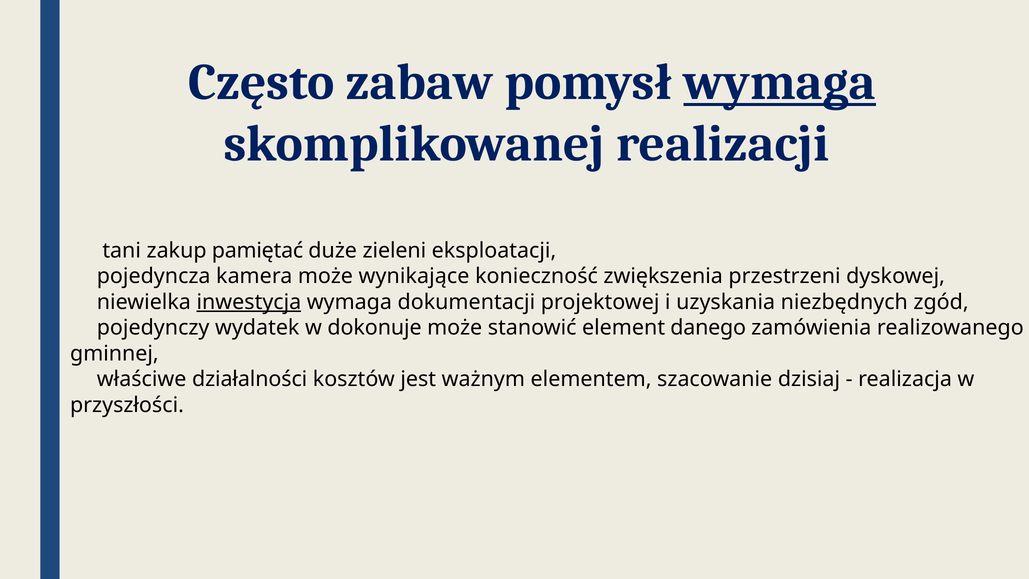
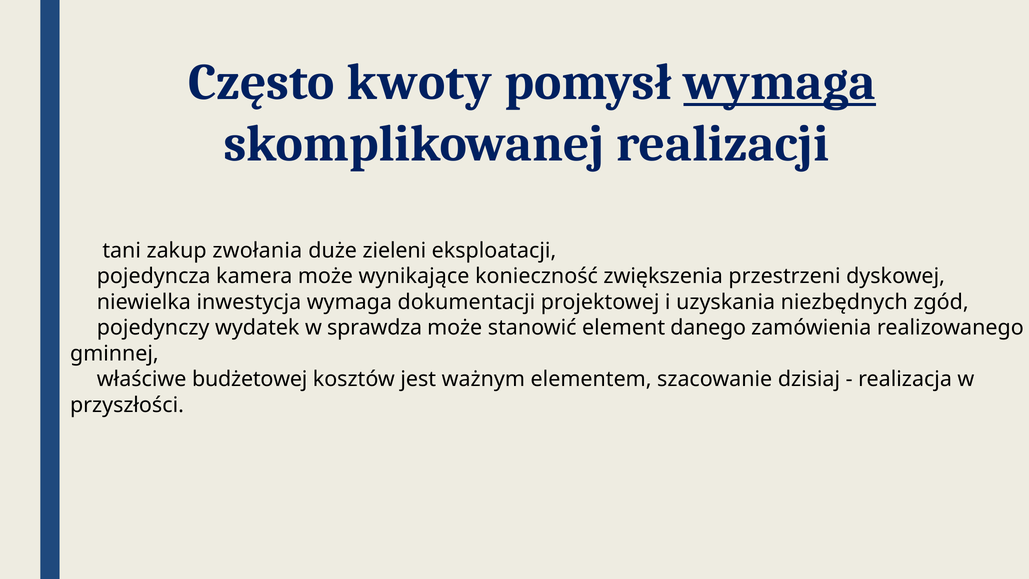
zabaw: zabaw -> kwoty
pamiętać: pamiętać -> zwołania
inwestycja underline: present -> none
dokonuje: dokonuje -> sprawdza
działalności: działalności -> budżetowej
